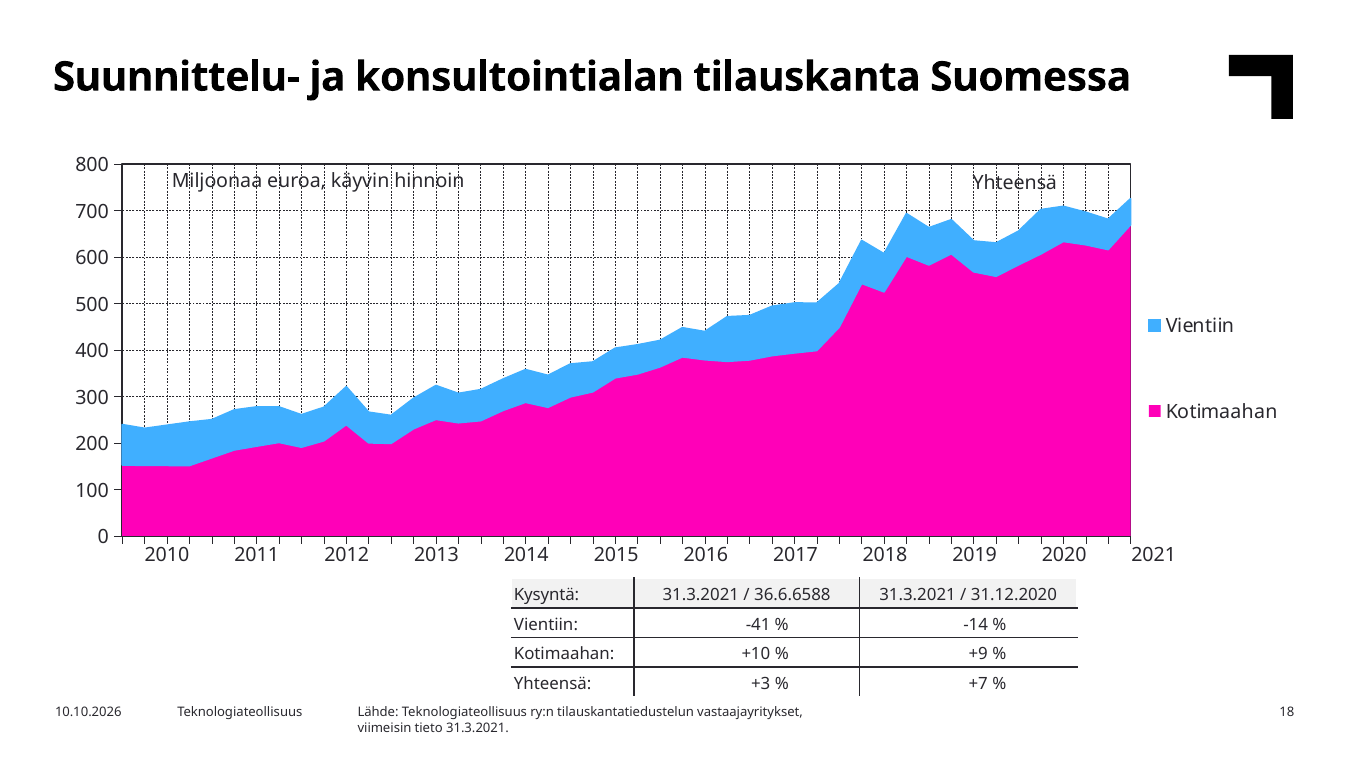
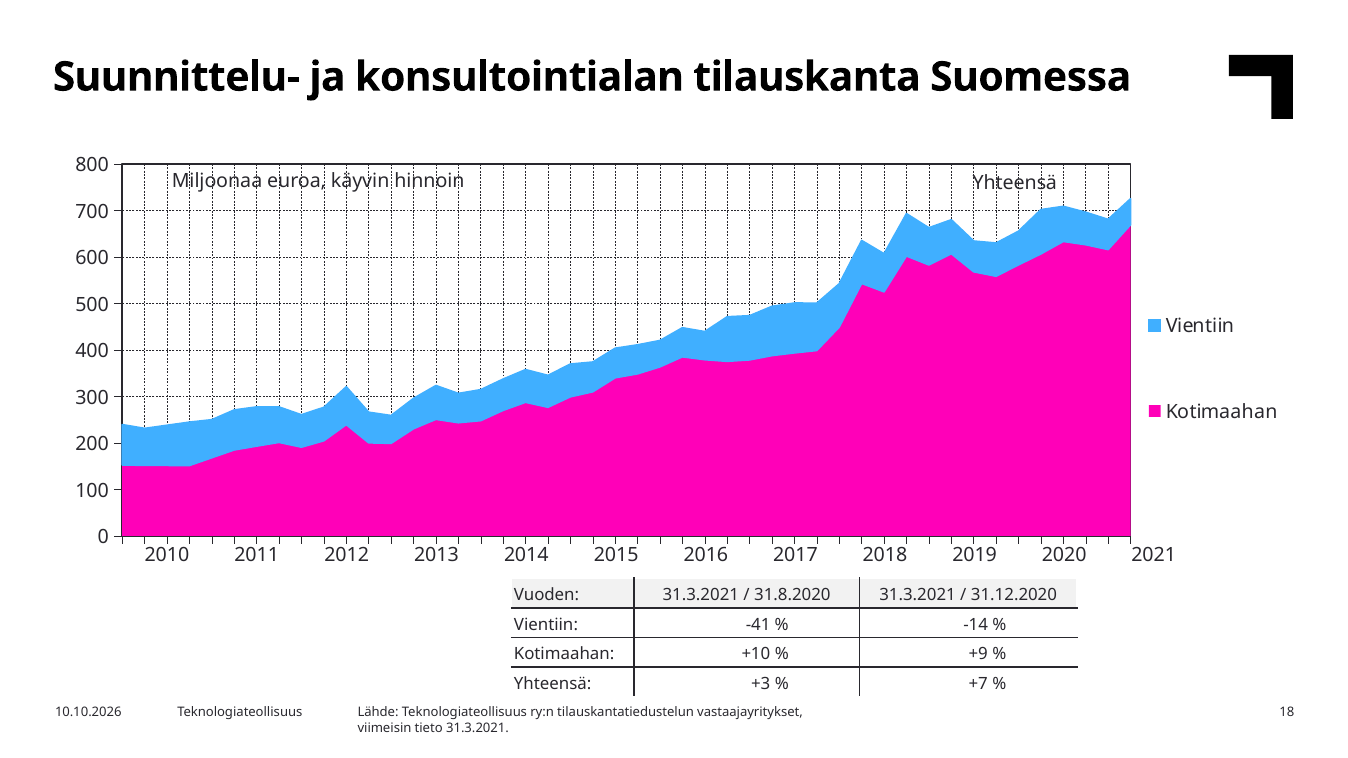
Kysyntä: Kysyntä -> Vuoden
36.6.6588: 36.6.6588 -> 31.8.2020
